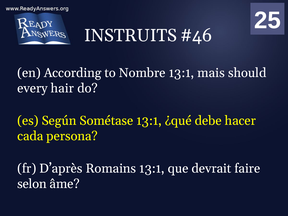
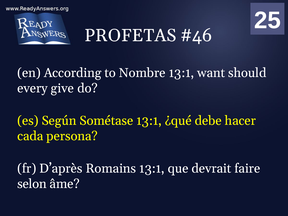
INSTRUITS: INSTRUITS -> PROFETAS
mais: mais -> want
hair: hair -> give
